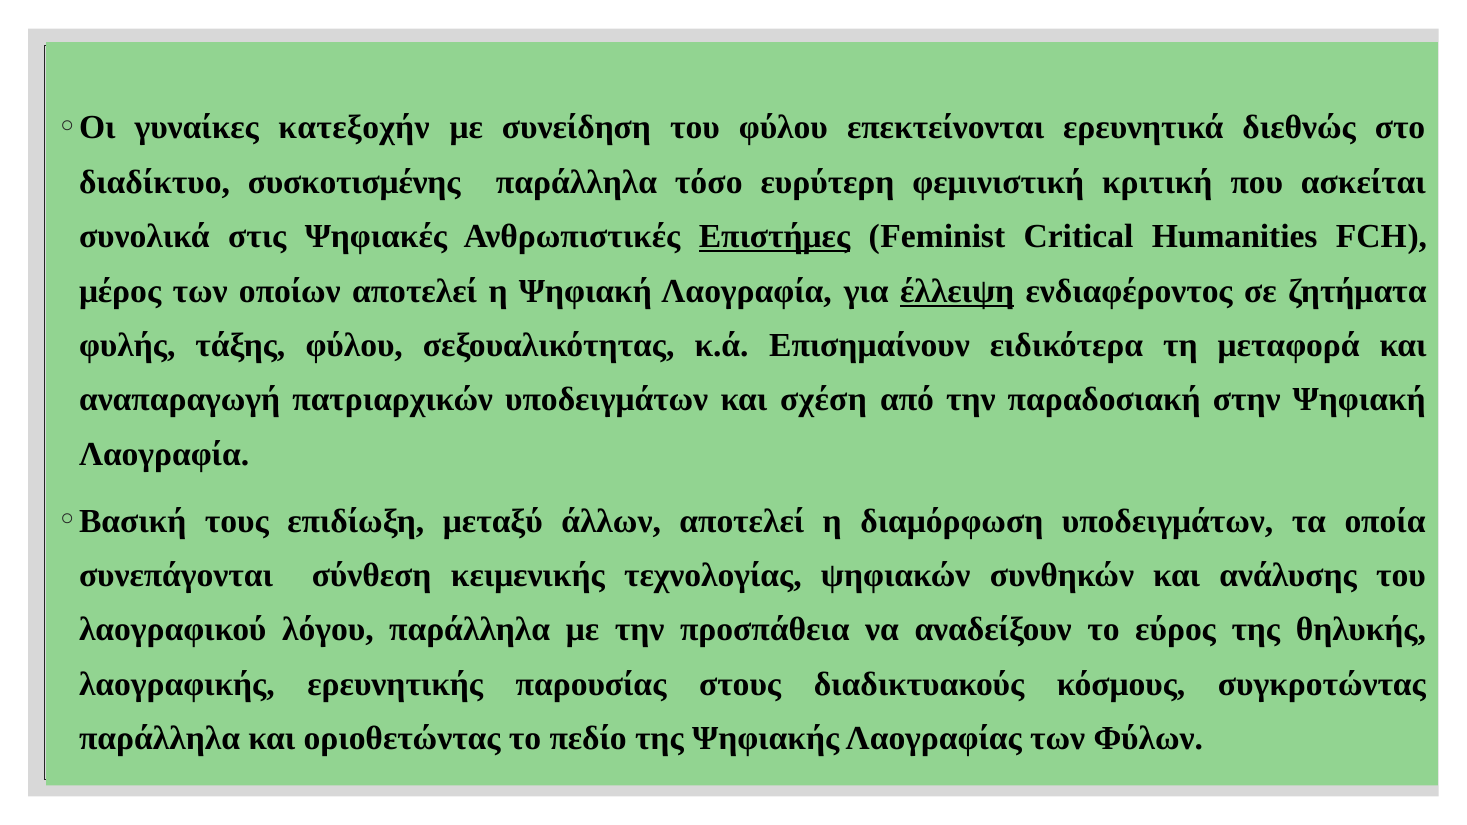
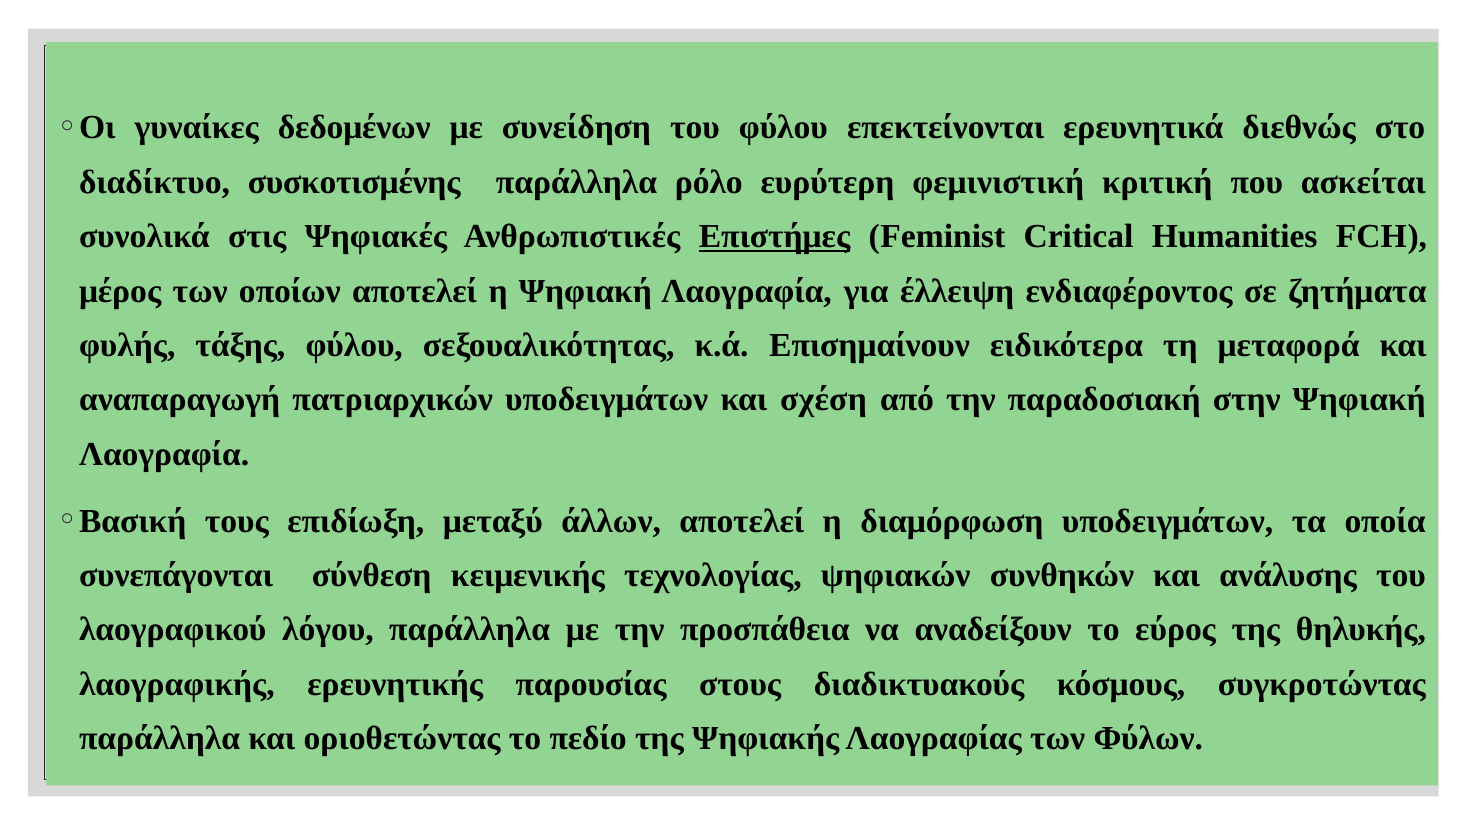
κατεξοχήν: κατεξοχήν -> δεδομένων
τόσο: τόσο -> ρόλο
έλλειψη underline: present -> none
